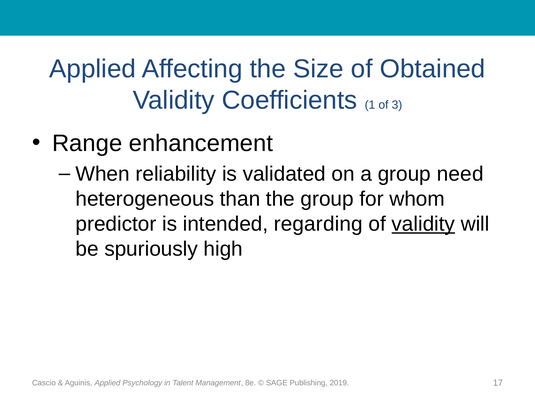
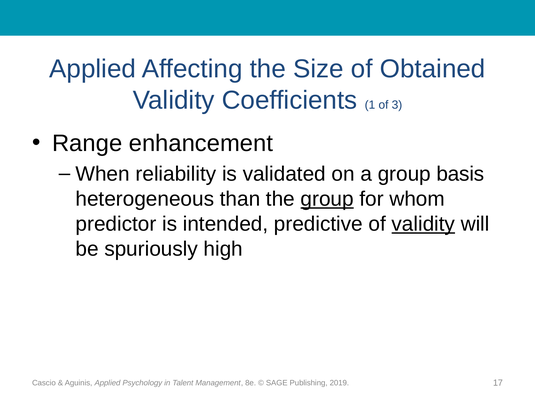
need: need -> basis
group at (327, 199) underline: none -> present
regarding: regarding -> predictive
